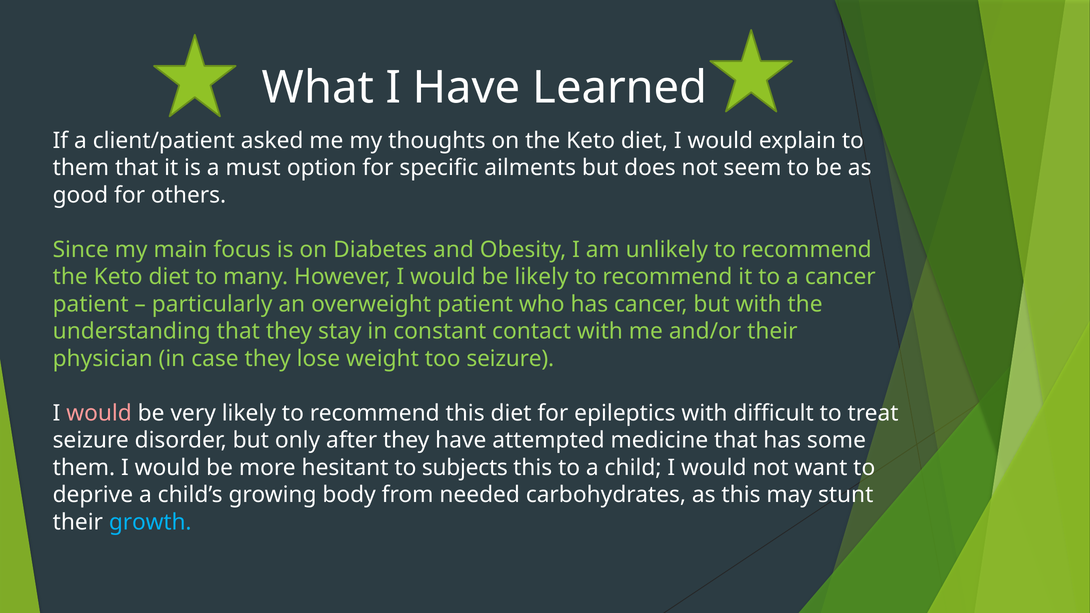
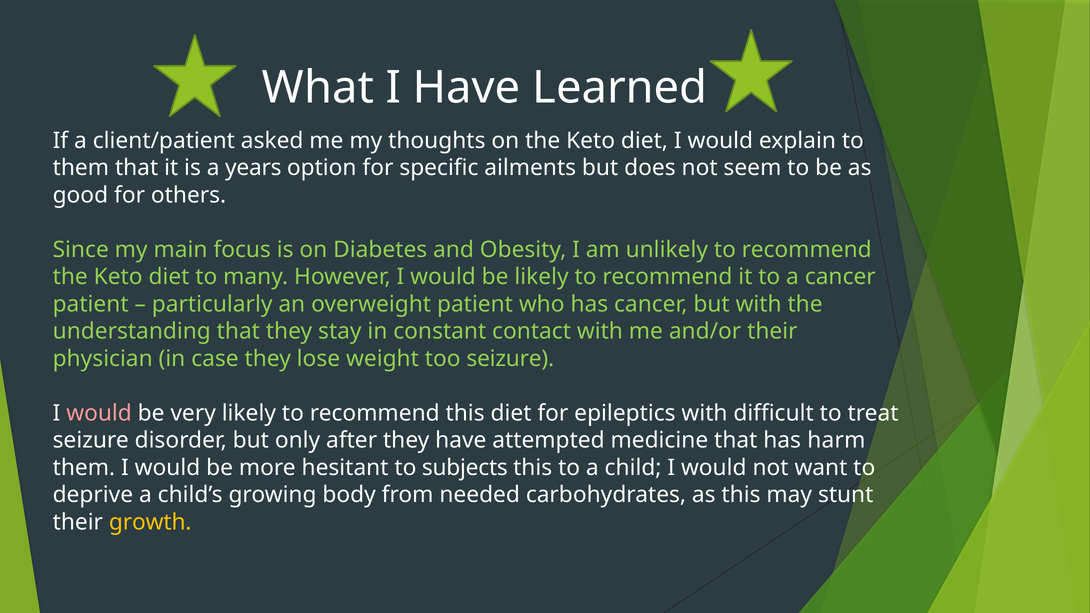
must: must -> years
some: some -> harm
growth colour: light blue -> yellow
